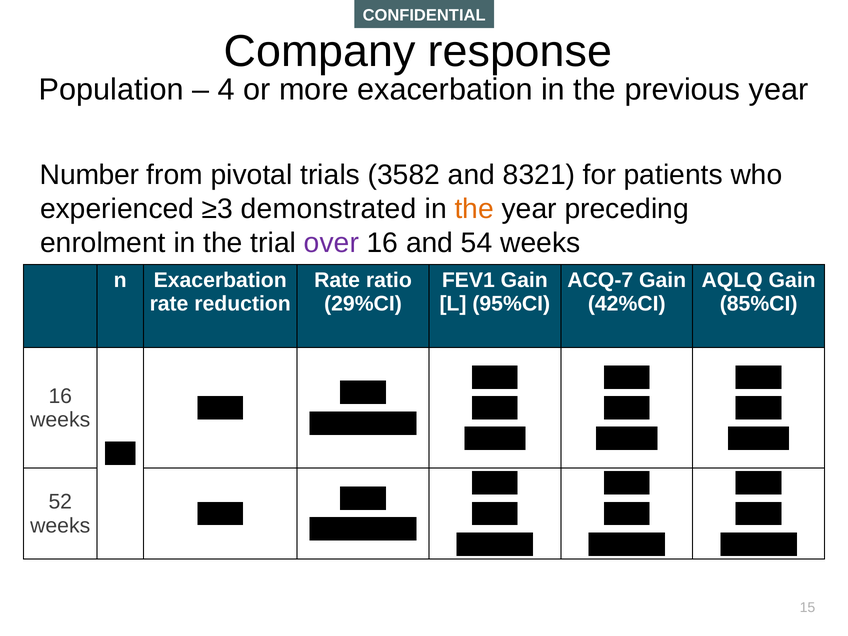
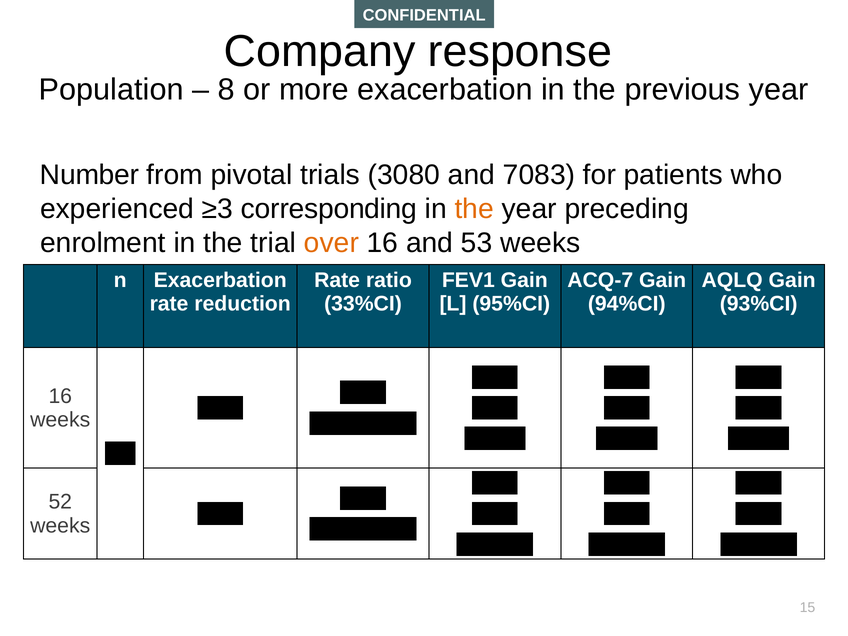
4: 4 -> 8
3582: 3582 -> 3080
8321: 8321 -> 7083
demonstrated: demonstrated -> corresponding
over colour: purple -> orange
54: 54 -> 53
29%CI: 29%CI -> 33%CI
42%CI: 42%CI -> 94%CI
85%CI: 85%CI -> 93%CI
